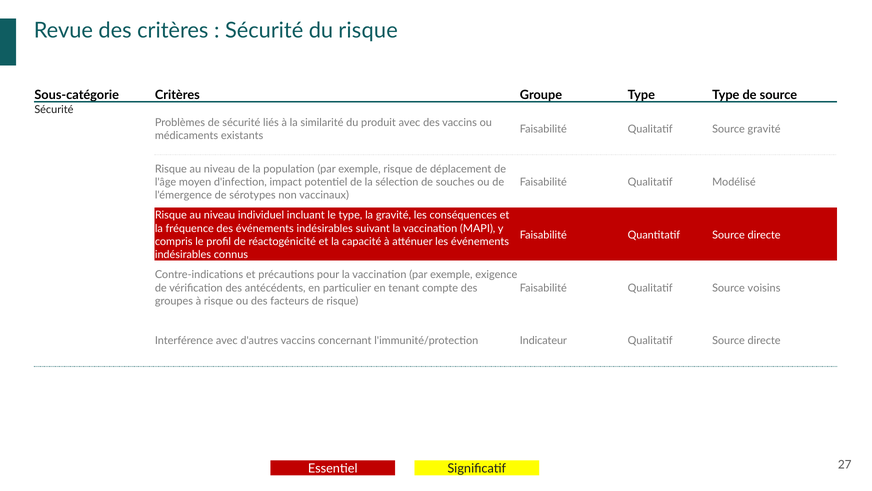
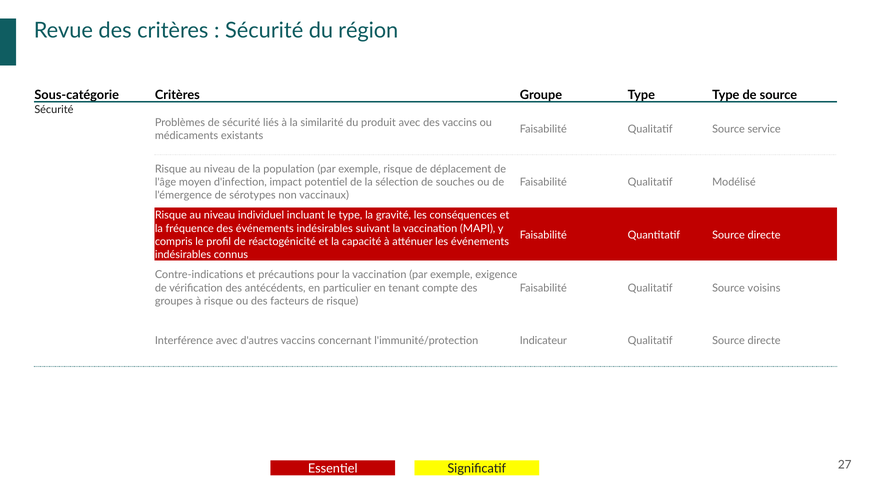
du risque: risque -> région
Source gravité: gravité -> service
